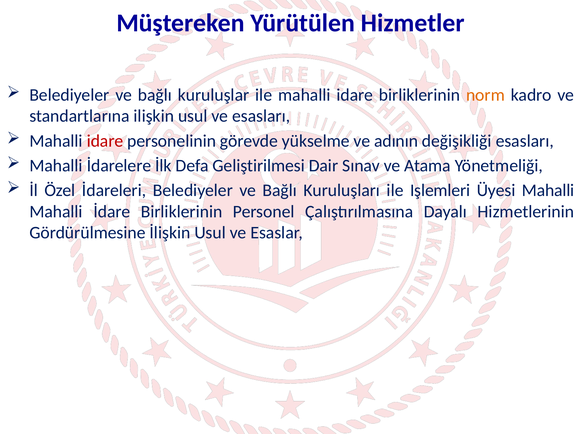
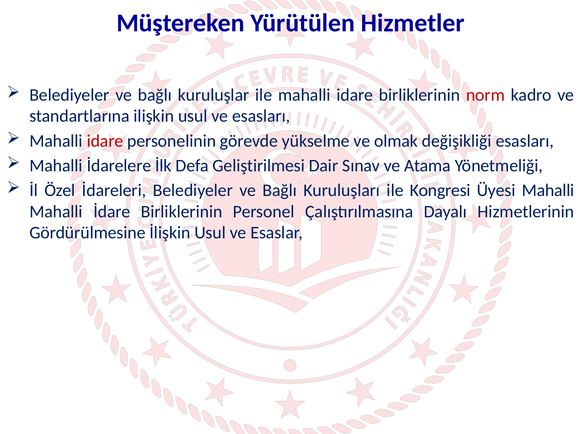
norm colour: orange -> red
adının: adının -> olmak
Işlemleri: Işlemleri -> Kongresi
